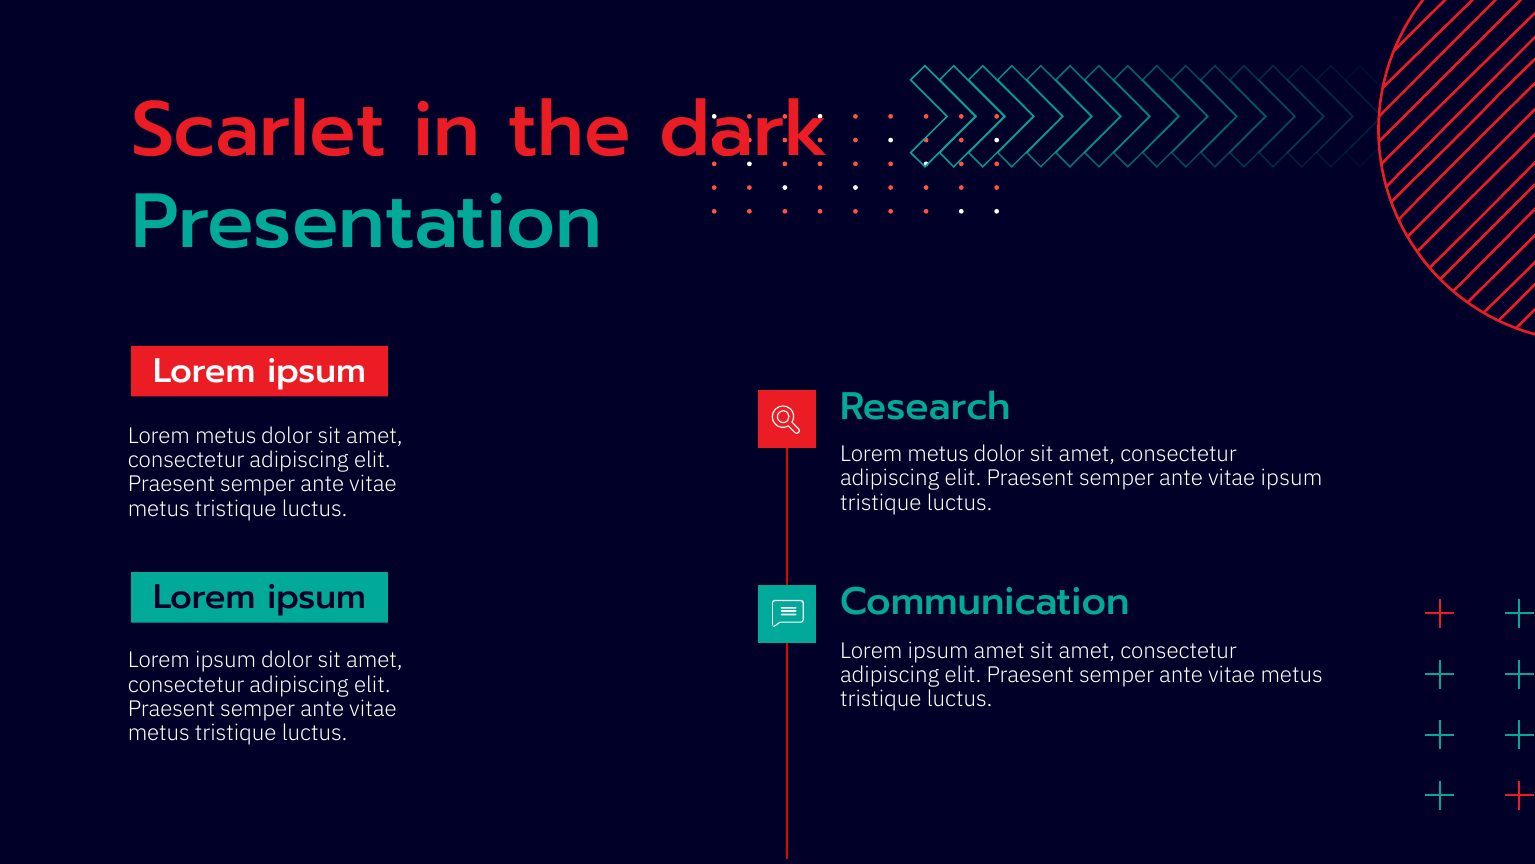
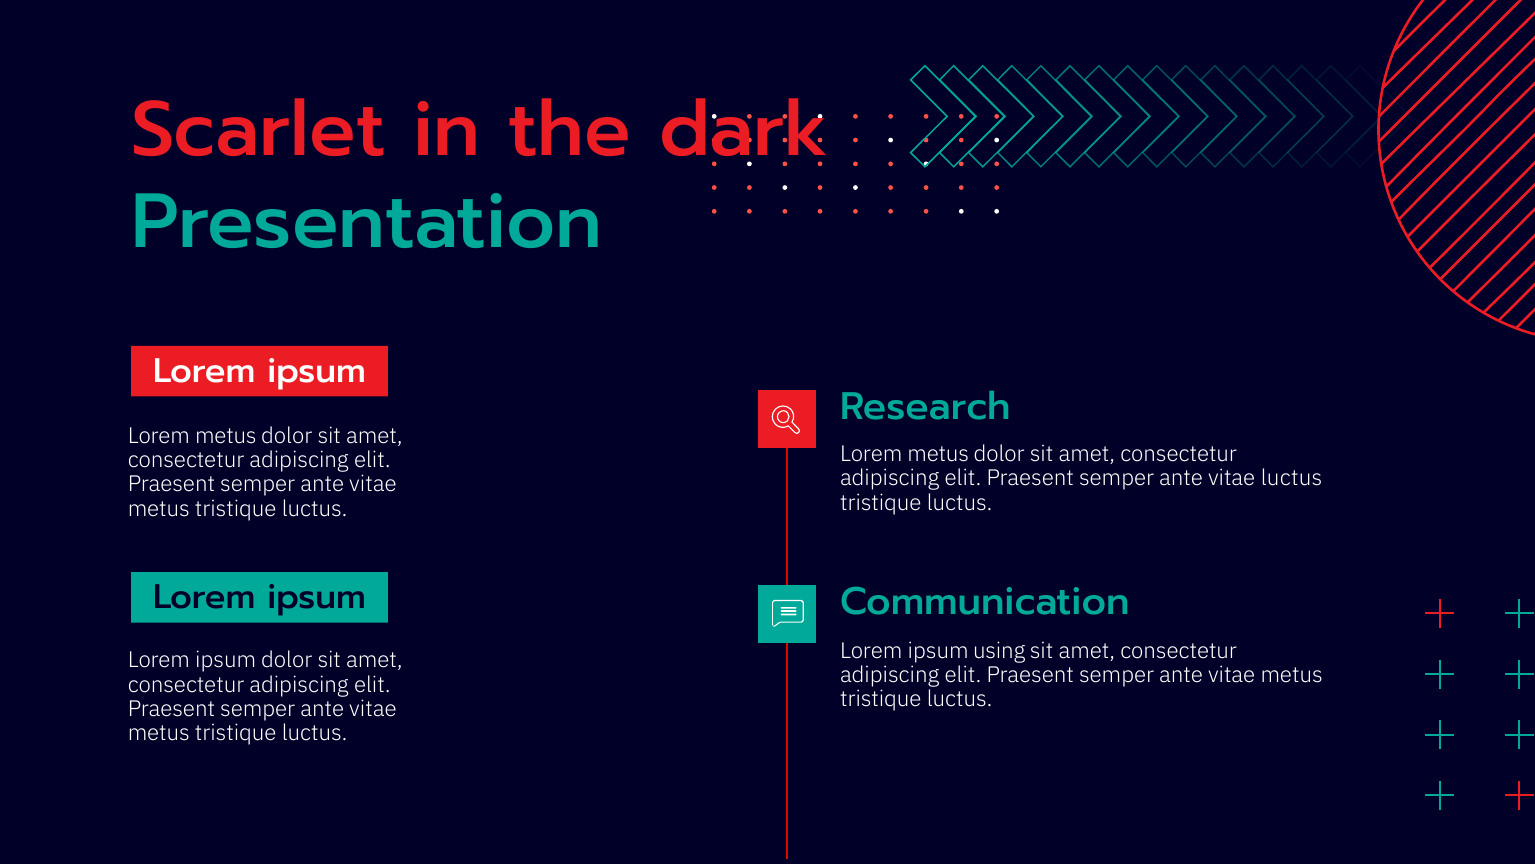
vitae ipsum: ipsum -> luctus
ipsum amet: amet -> using
